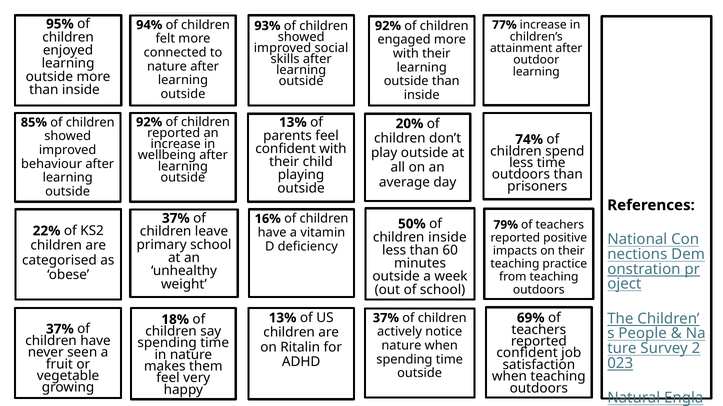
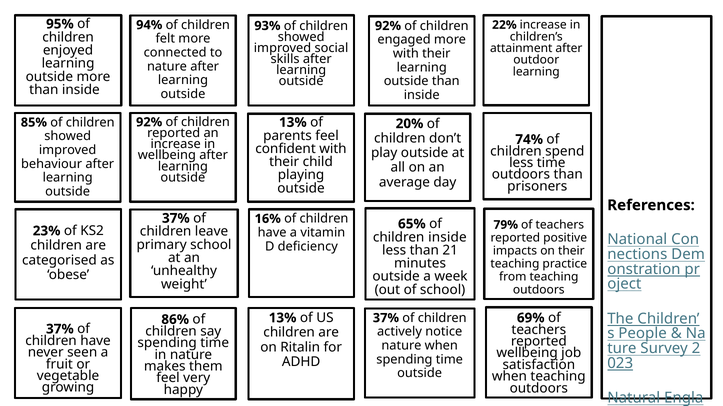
77%: 77% -> 22%
50%: 50% -> 65%
22%: 22% -> 23%
60: 60 -> 21
18%: 18% -> 86%
confident at (527, 354): confident -> wellbeing
